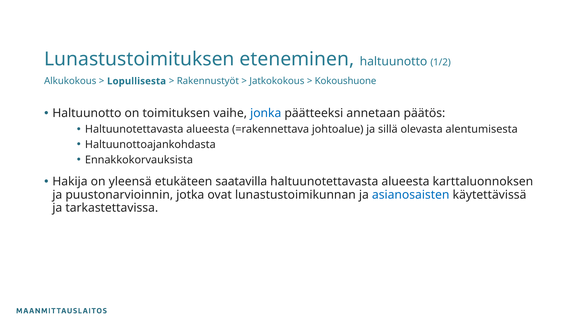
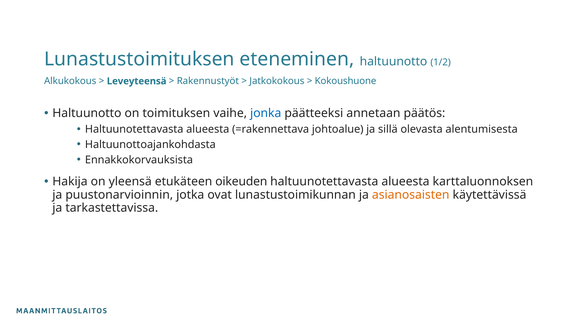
Lopullisesta: Lopullisesta -> Leveyteensä
saatavilla: saatavilla -> oikeuden
asianosaisten colour: blue -> orange
